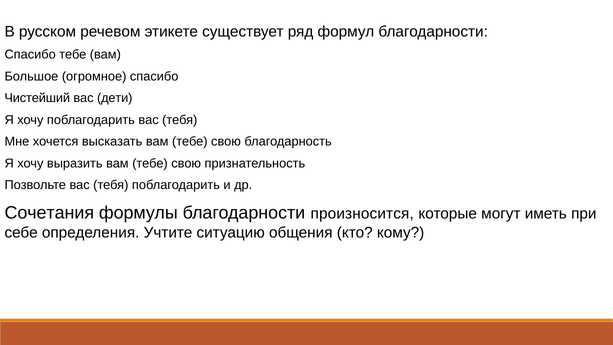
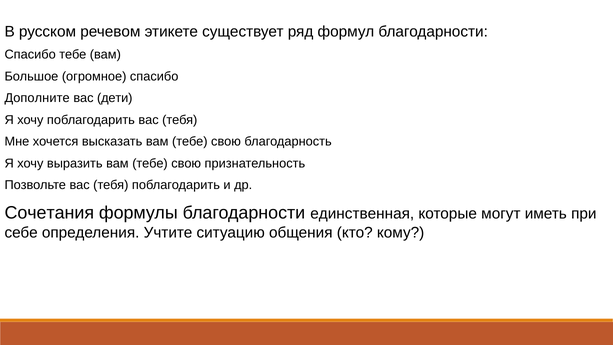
Чистейший: Чистейший -> Дополните
произносится: произносится -> единственная
